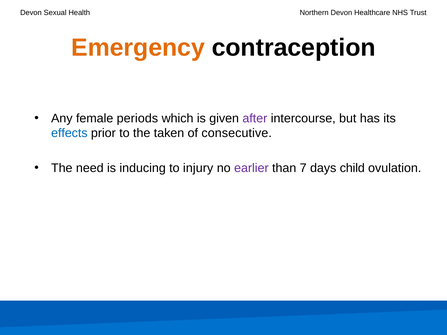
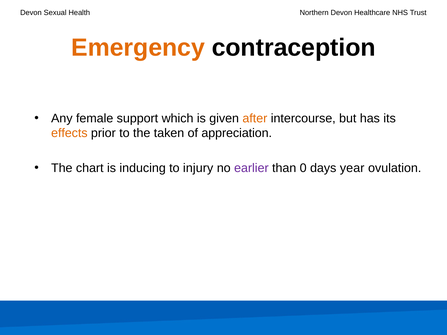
periods: periods -> support
after colour: purple -> orange
effects colour: blue -> orange
consecutive: consecutive -> appreciation
need: need -> chart
7: 7 -> 0
child: child -> year
